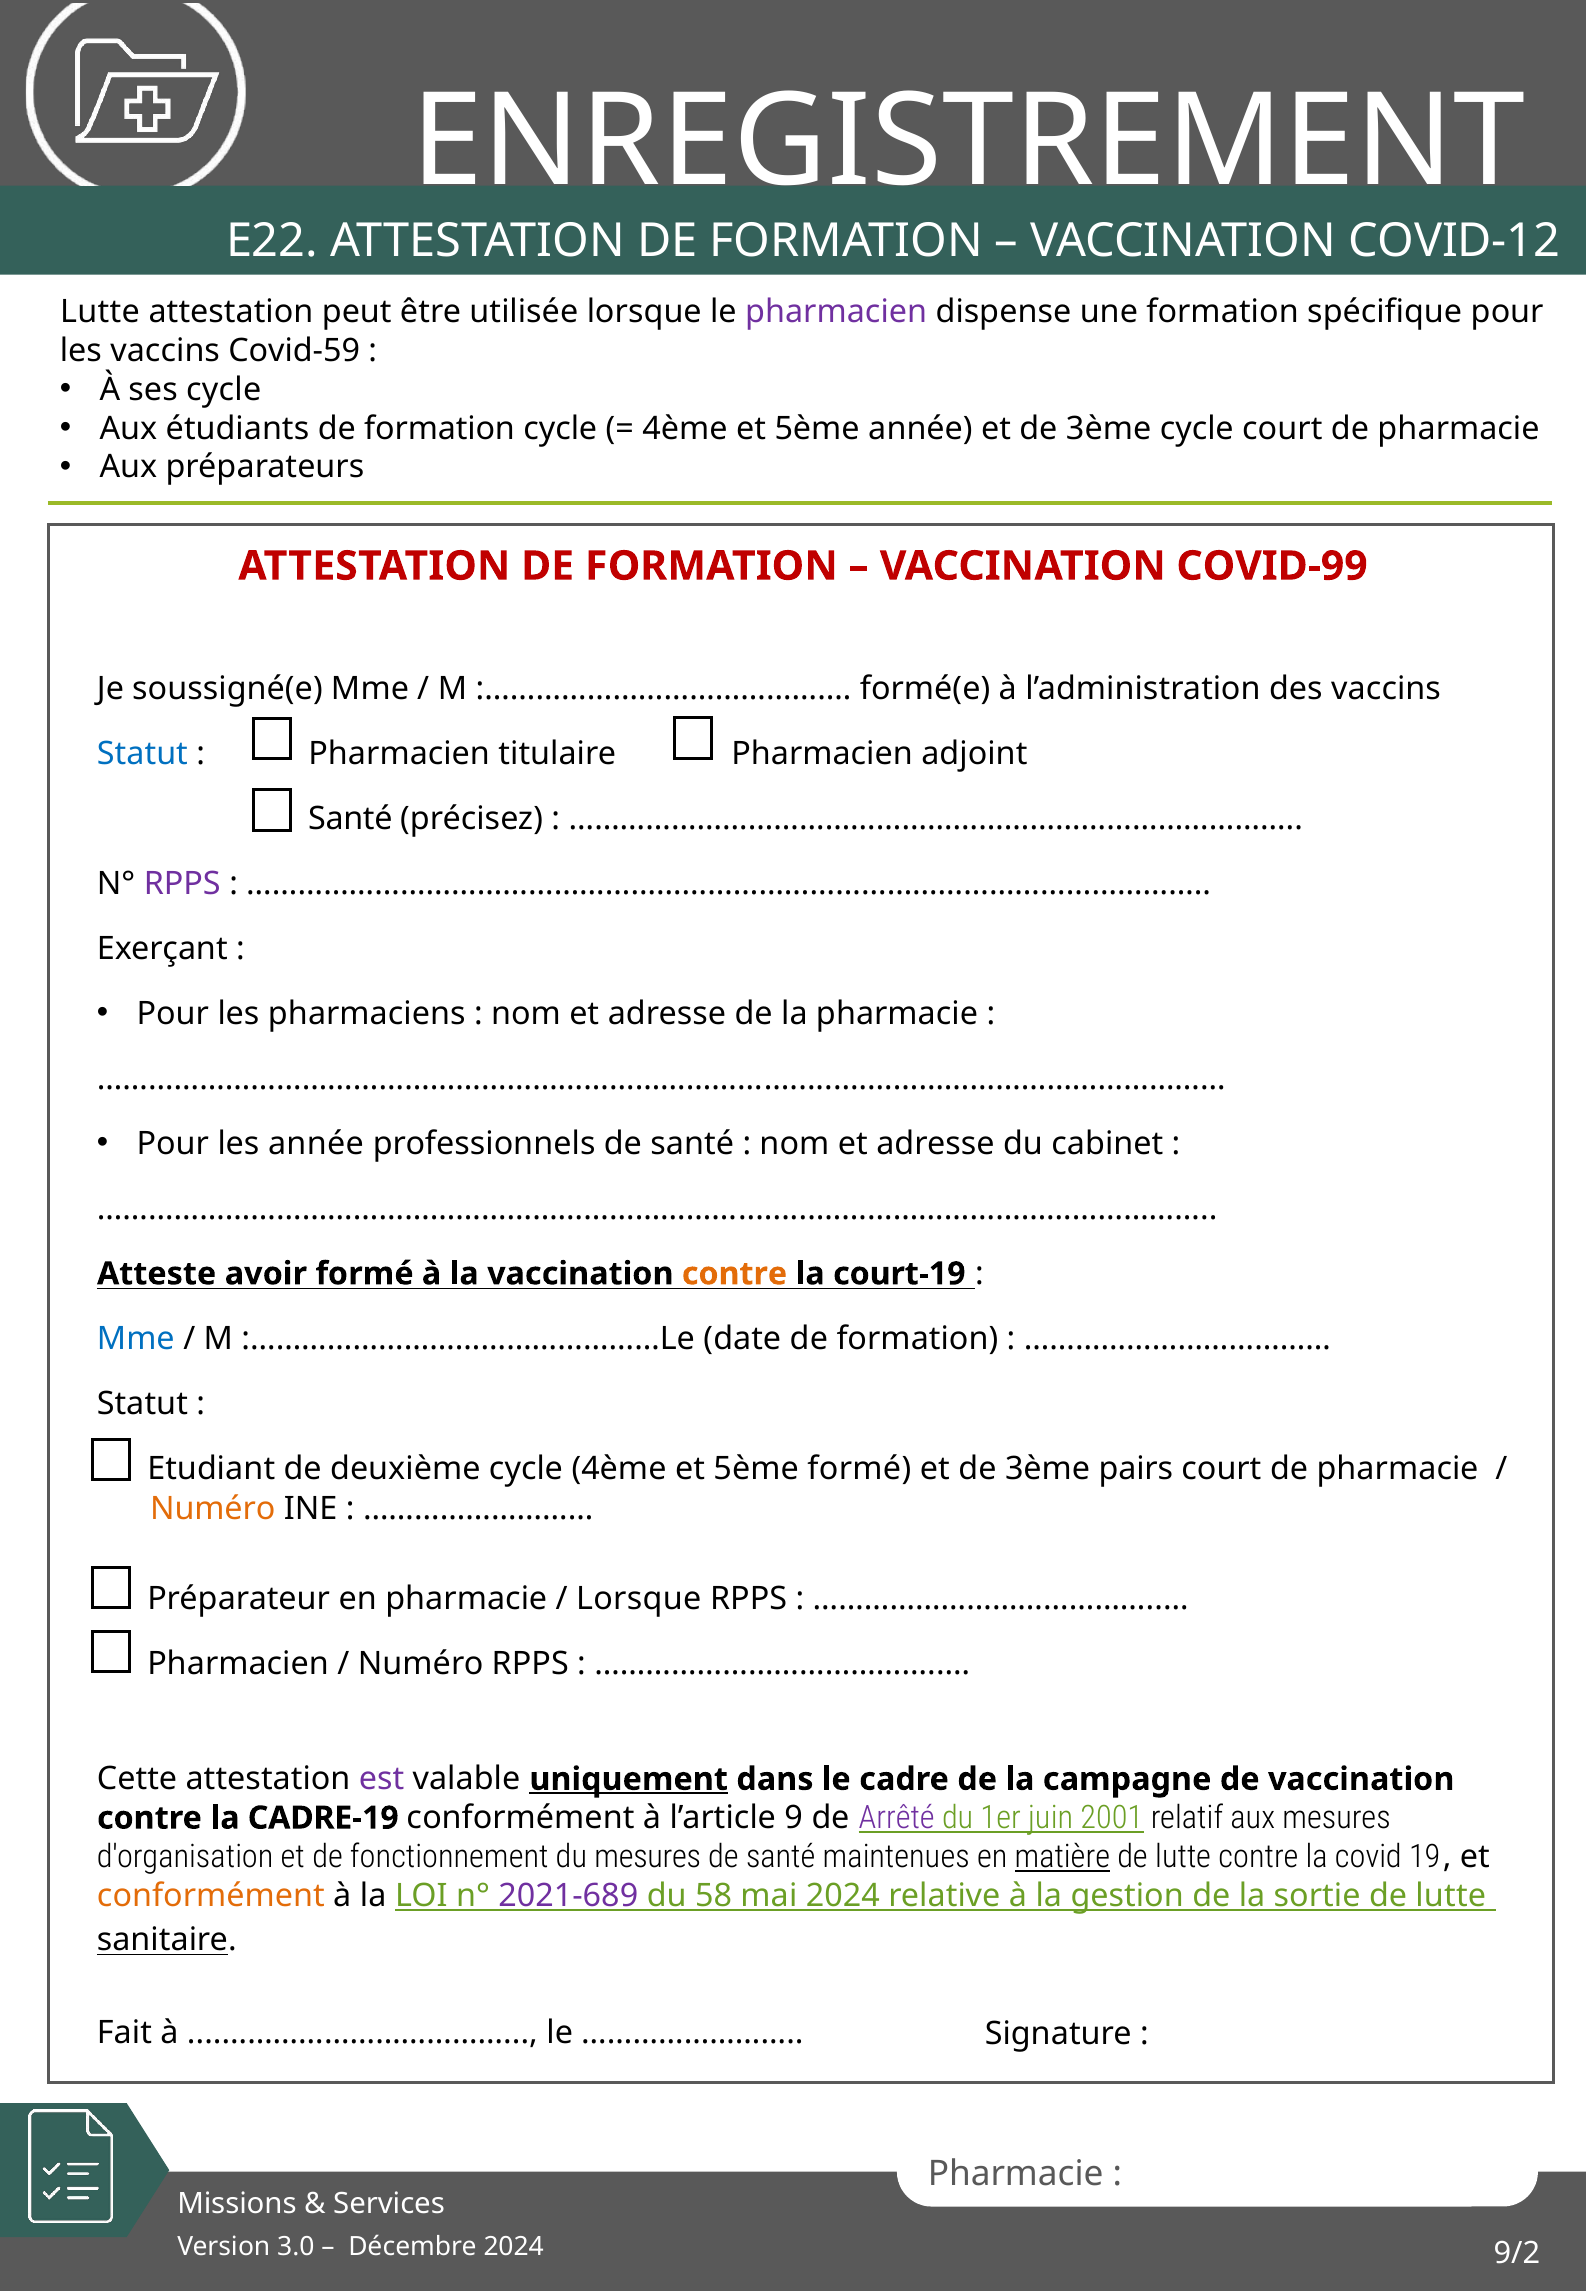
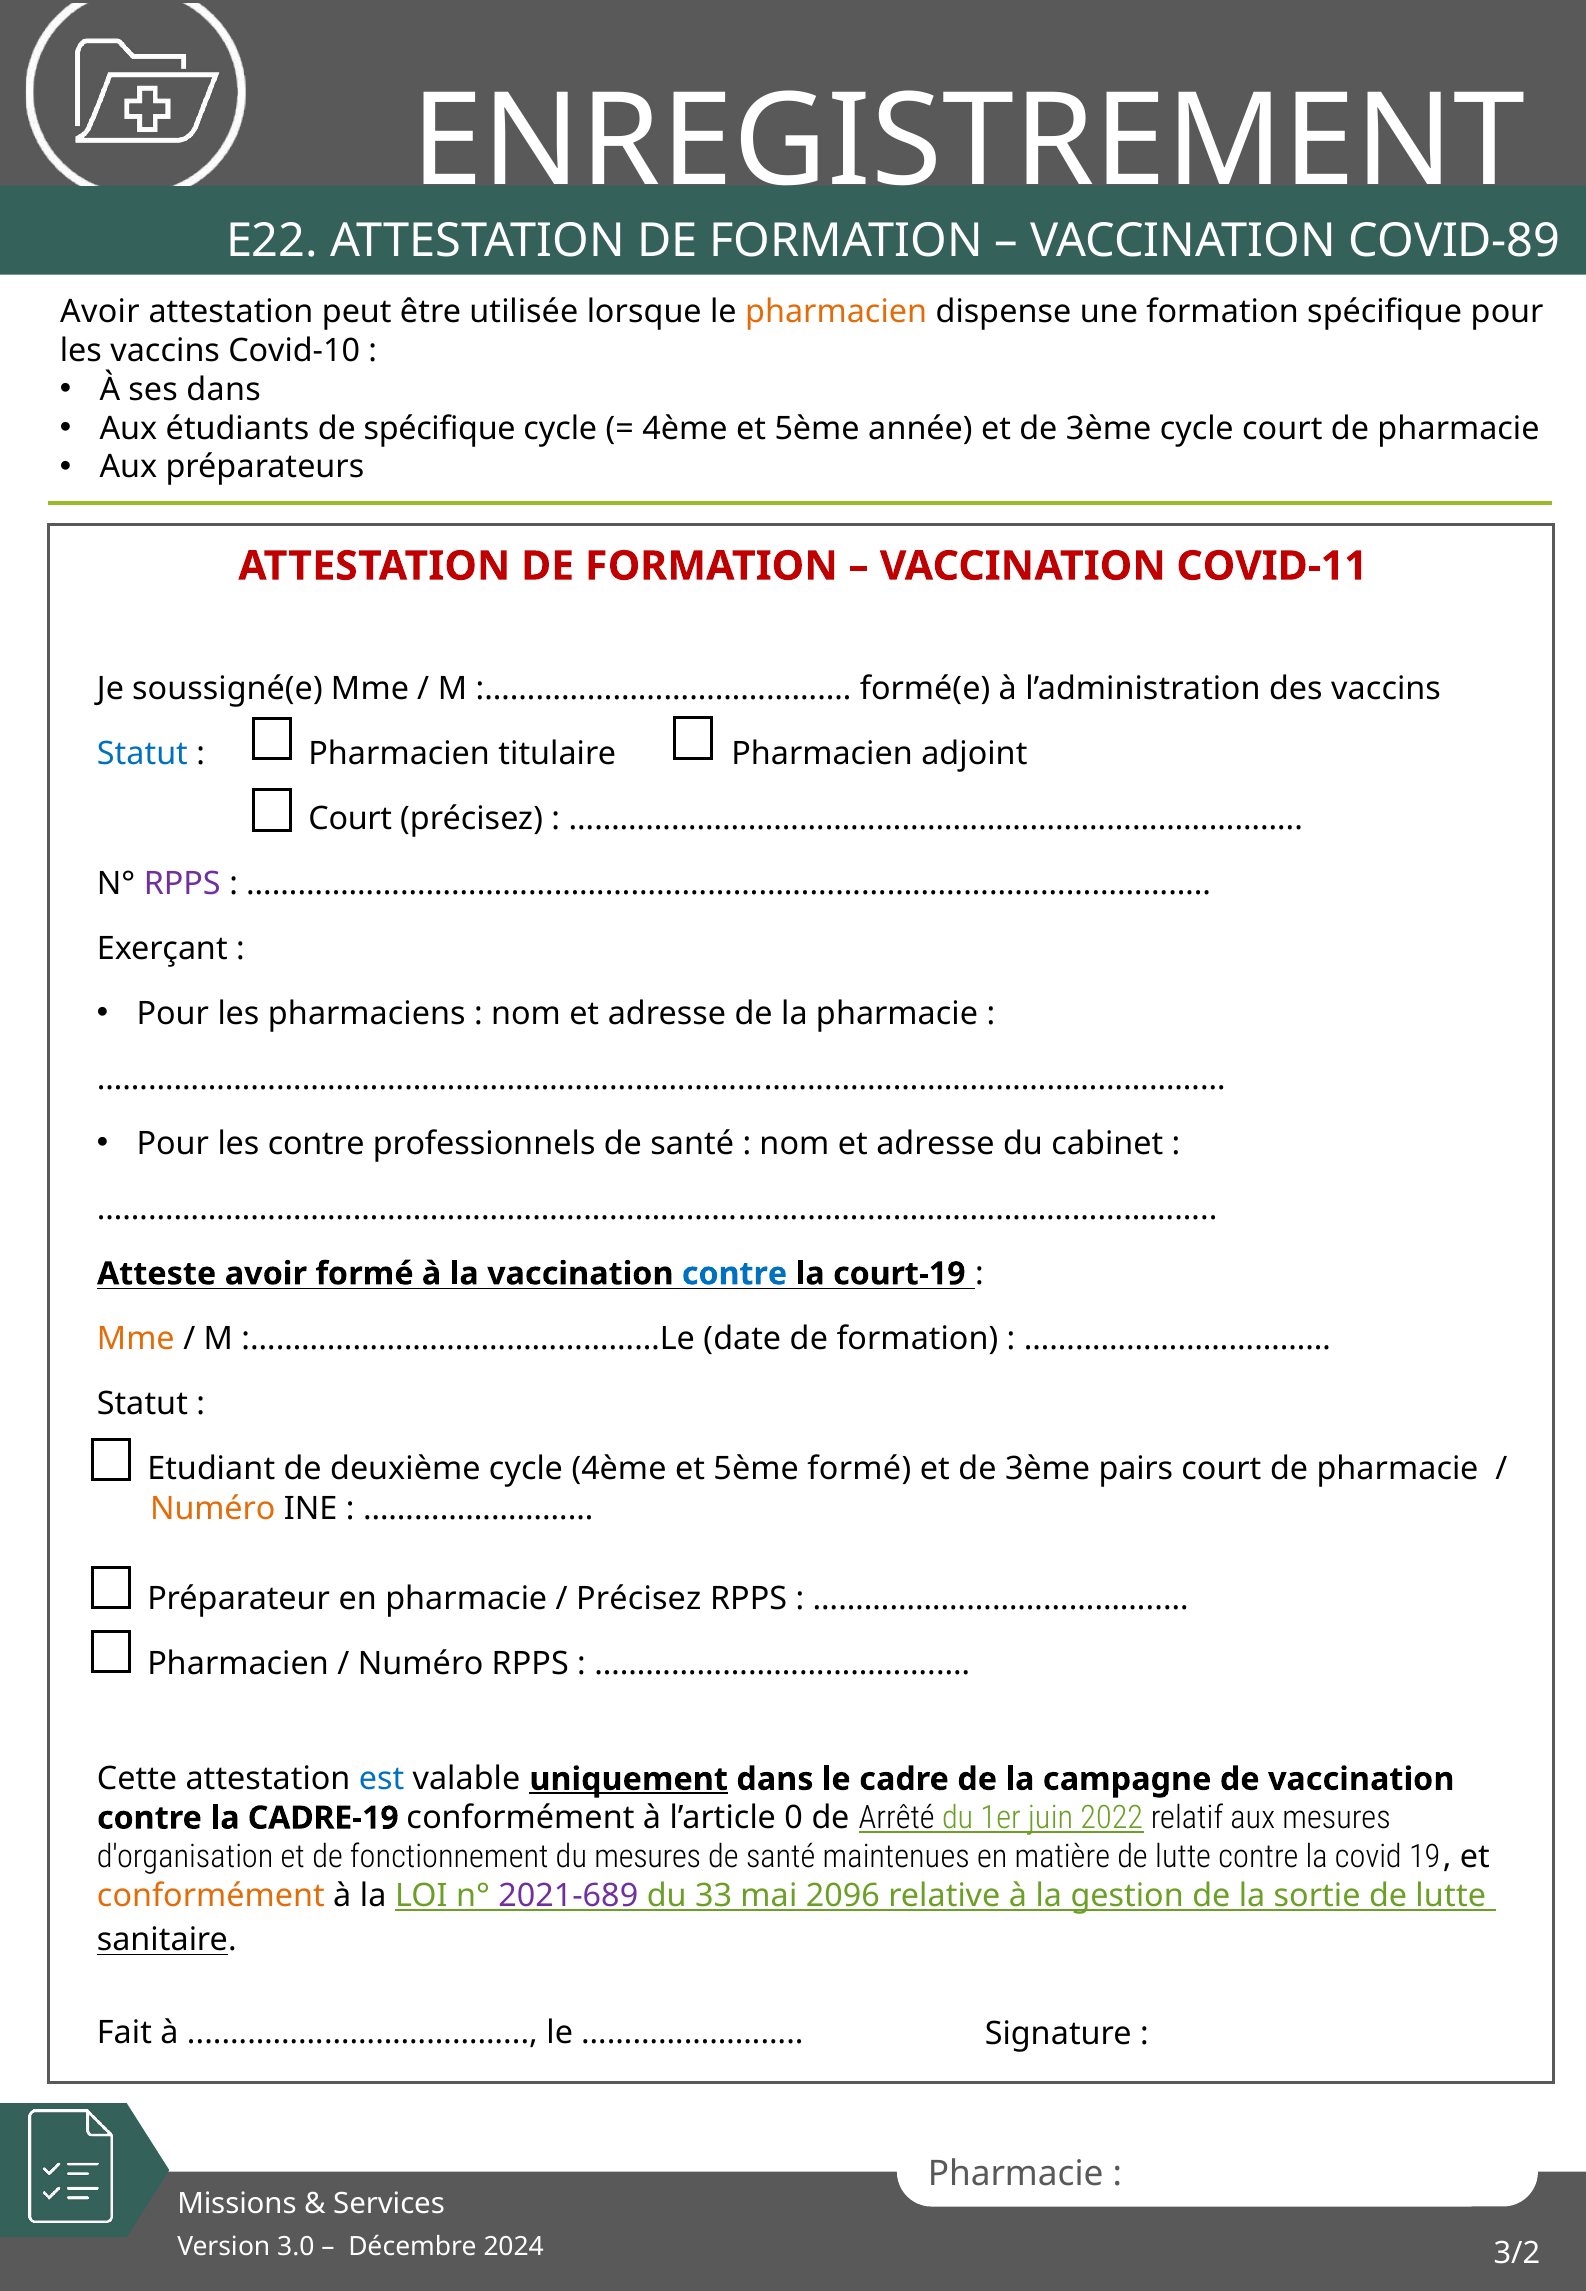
COVID-12: COVID-12 -> COVID-89
Lutte at (100, 312): Lutte -> Avoir
pharmacien at (836, 312) colour: purple -> orange
Covid-59: Covid-59 -> Covid-10
ses cycle: cycle -> dans
étudiants de formation: formation -> spécifique
COVID-99: COVID-99 -> COVID-11
Santé at (350, 819): Santé -> Court
les année: année -> contre
contre at (734, 1274) colour: orange -> blue
Mme at (136, 1339) colour: blue -> orange
Lorsque at (639, 1598): Lorsque -> Précisez
est colour: purple -> blue
9: 9 -> 0
Arrêté colour: purple -> black
2001: 2001 -> 2022
matière underline: present -> none
58: 58 -> 33
mai 2024: 2024 -> 2096
9/2: 9/2 -> 3/2
